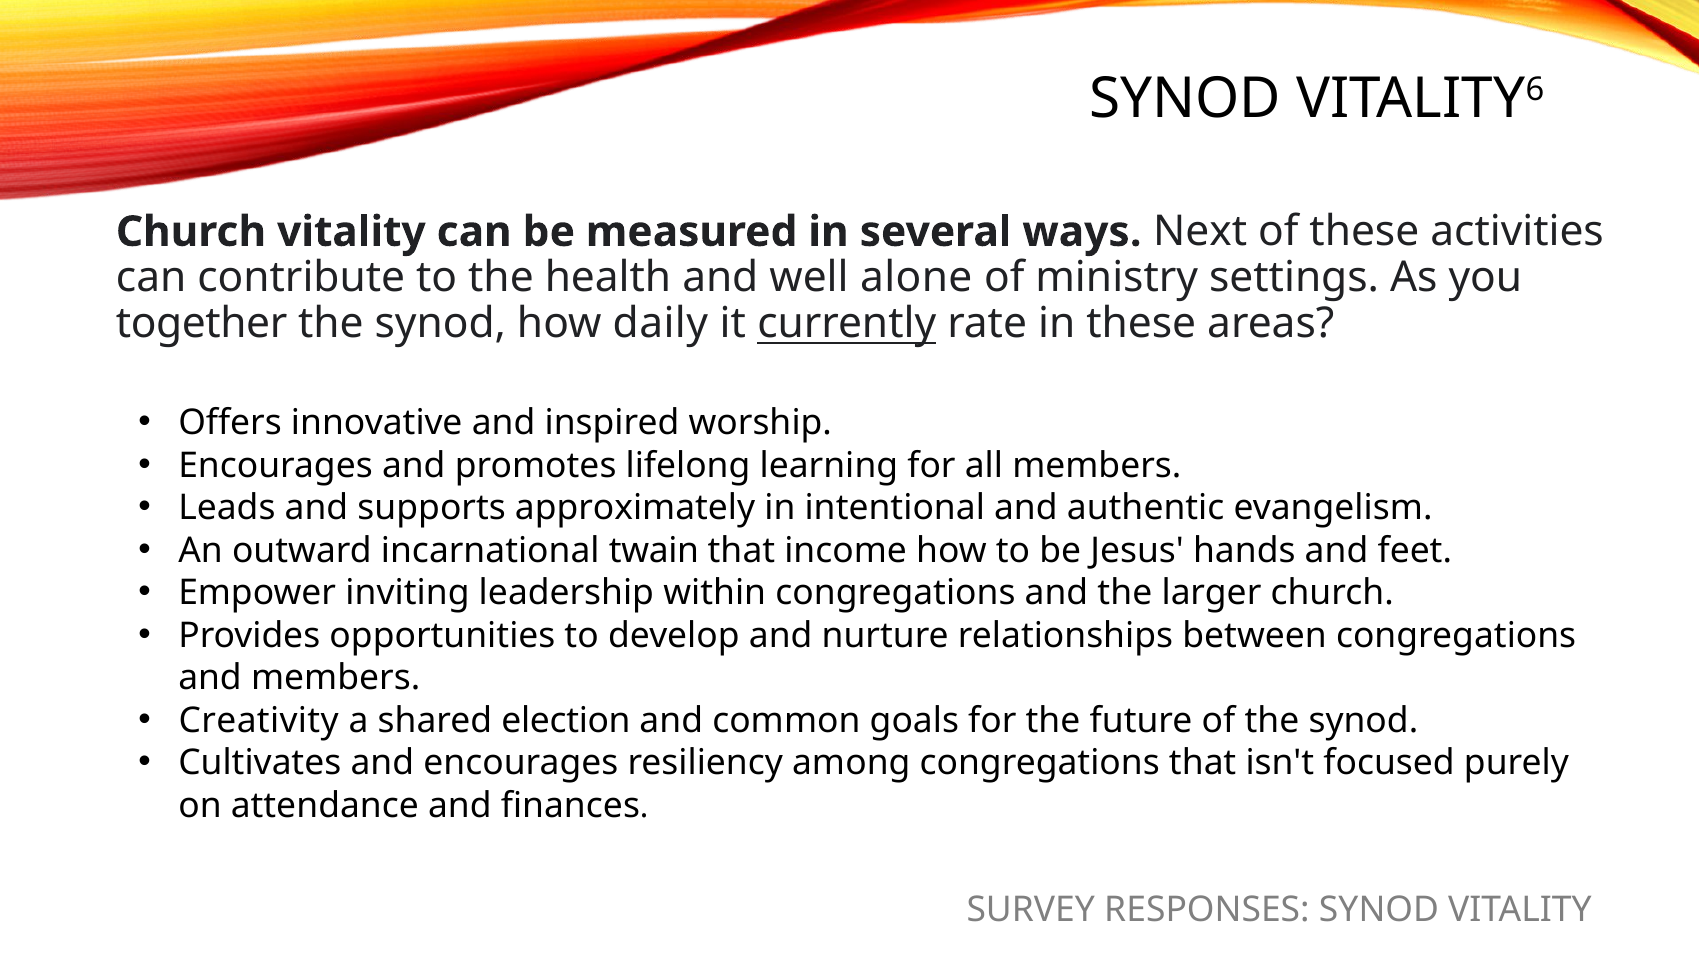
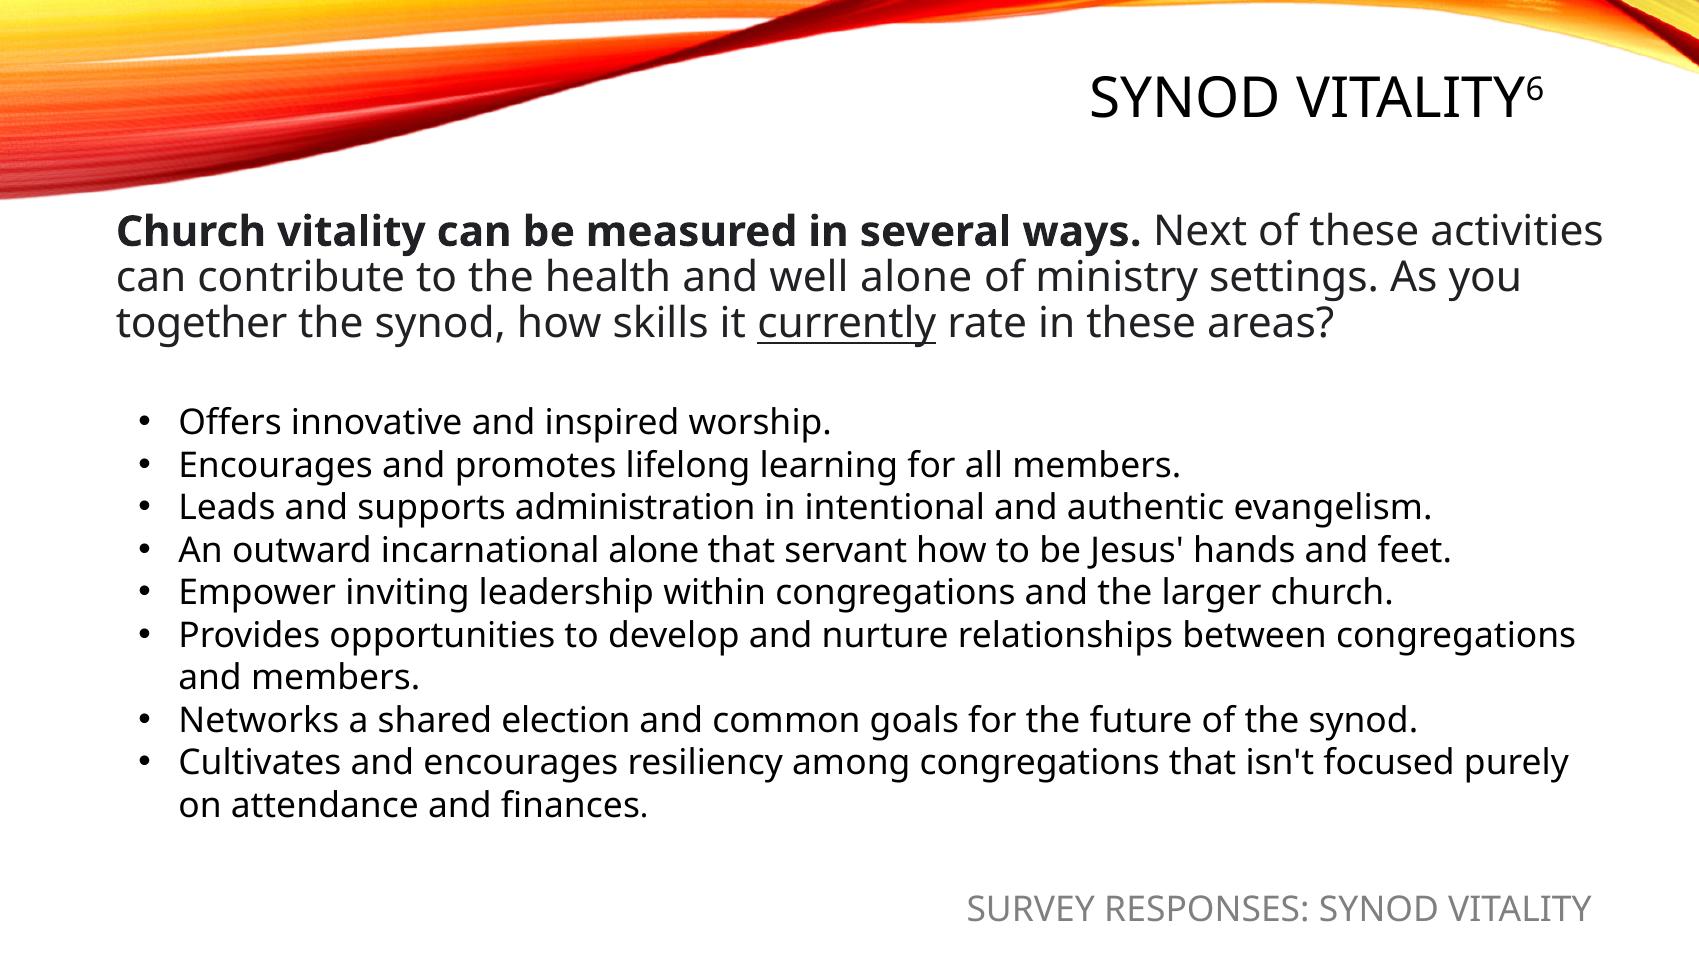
daily: daily -> skills
approximately: approximately -> administration
incarnational twain: twain -> alone
income: income -> servant
Creativity: Creativity -> Networks
